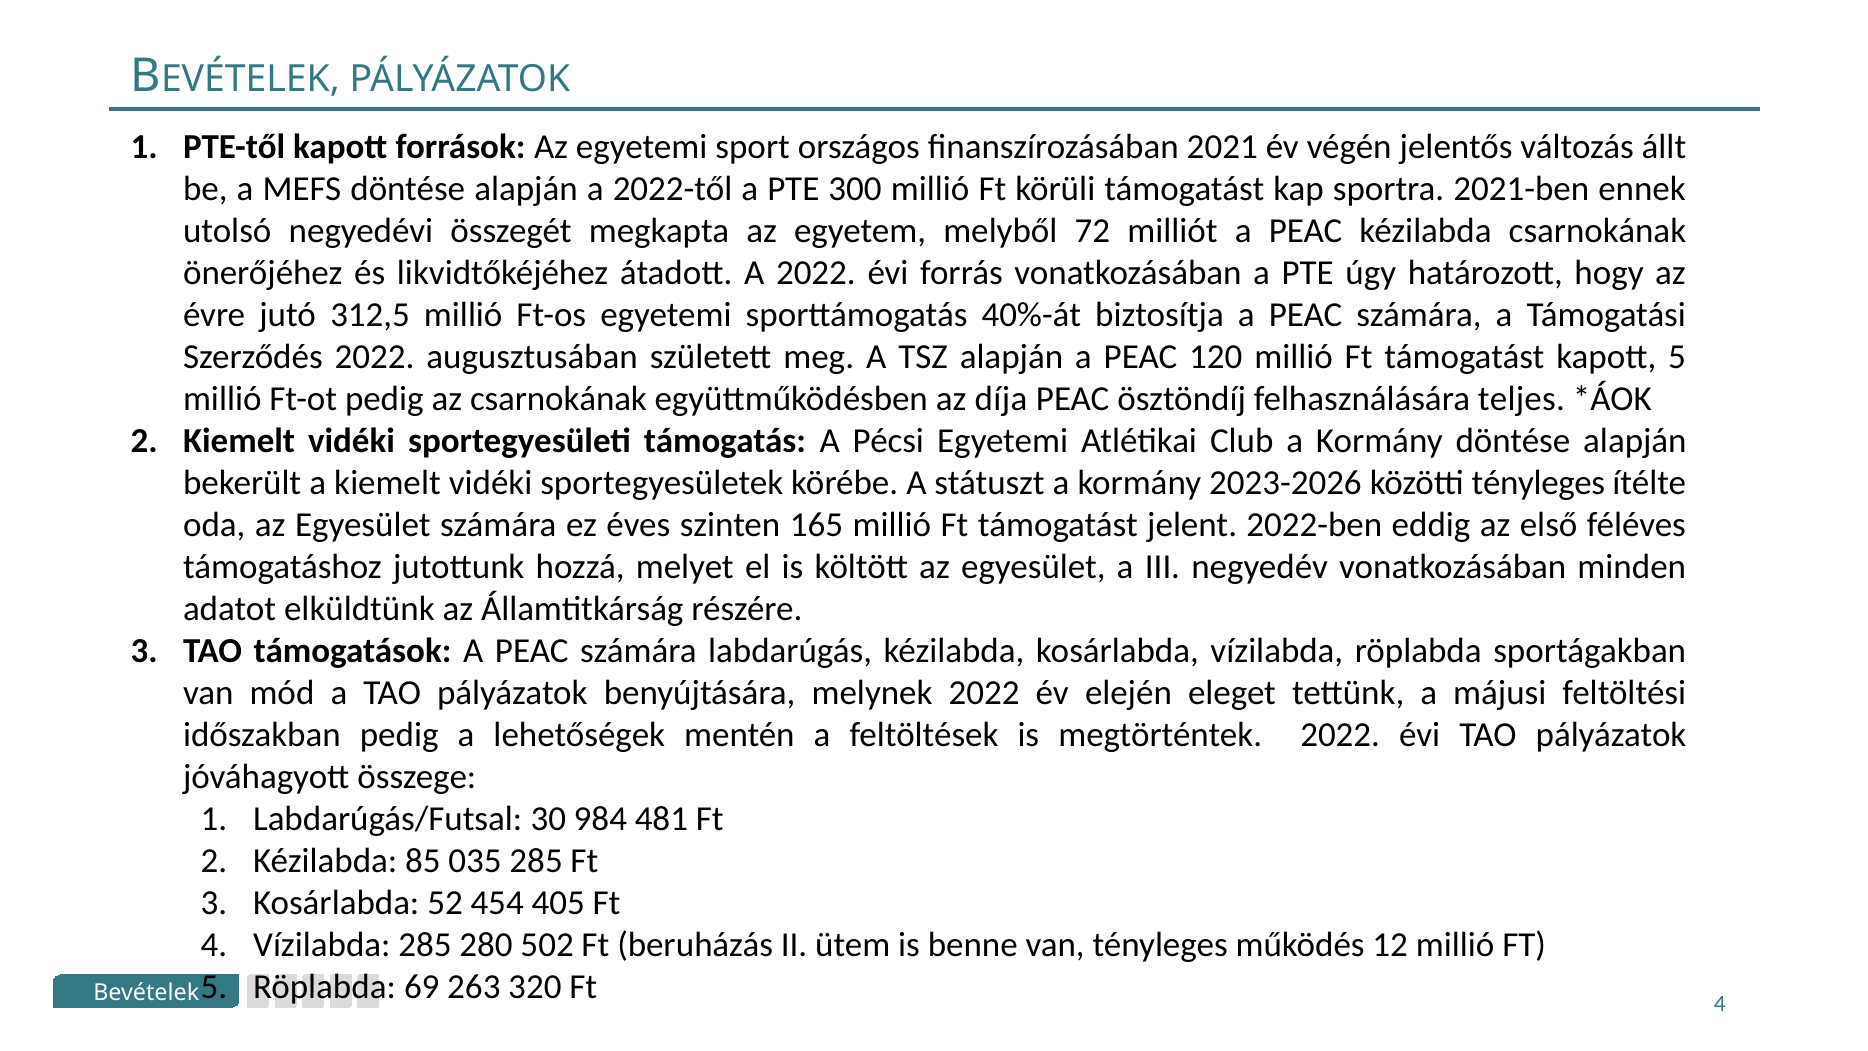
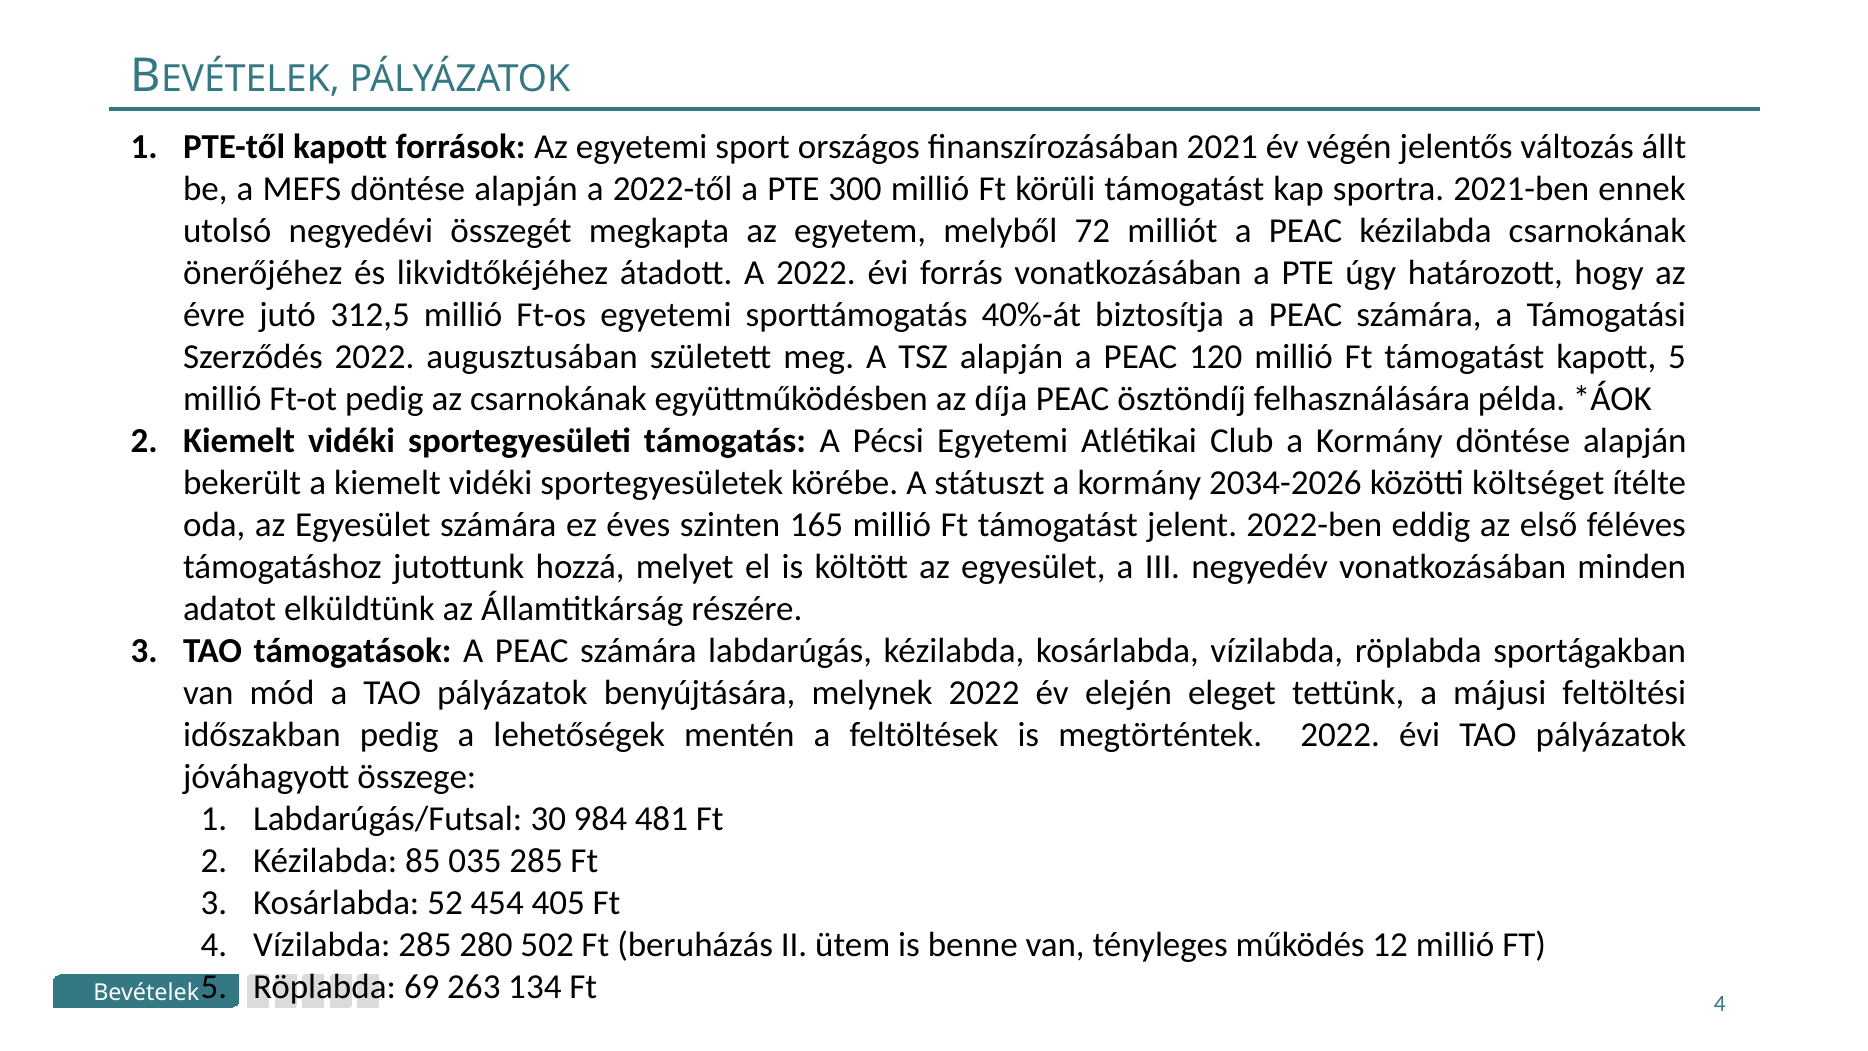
teljes: teljes -> példa
2023-2026: 2023-2026 -> 2034-2026
közötti tényleges: tényleges -> költséget
320: 320 -> 134
